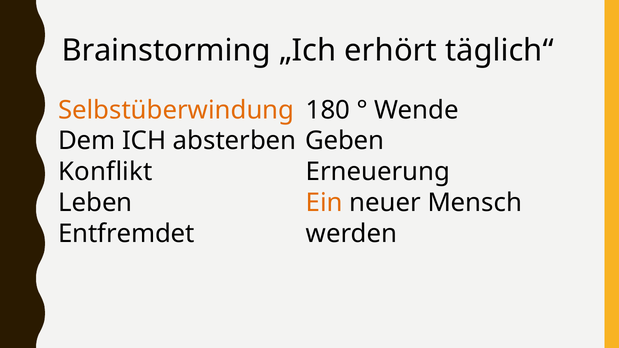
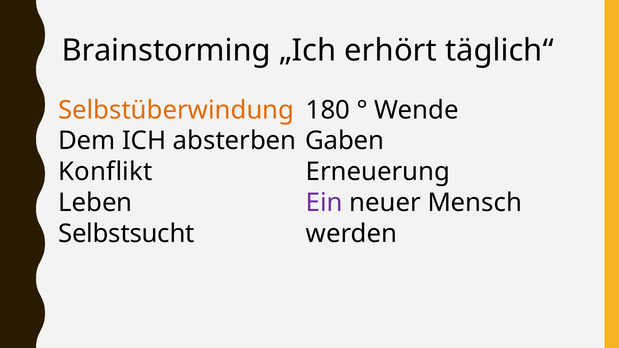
Geben: Geben -> Gaben
Ein colour: orange -> purple
Entfremdet: Entfremdet -> Selbstsucht
